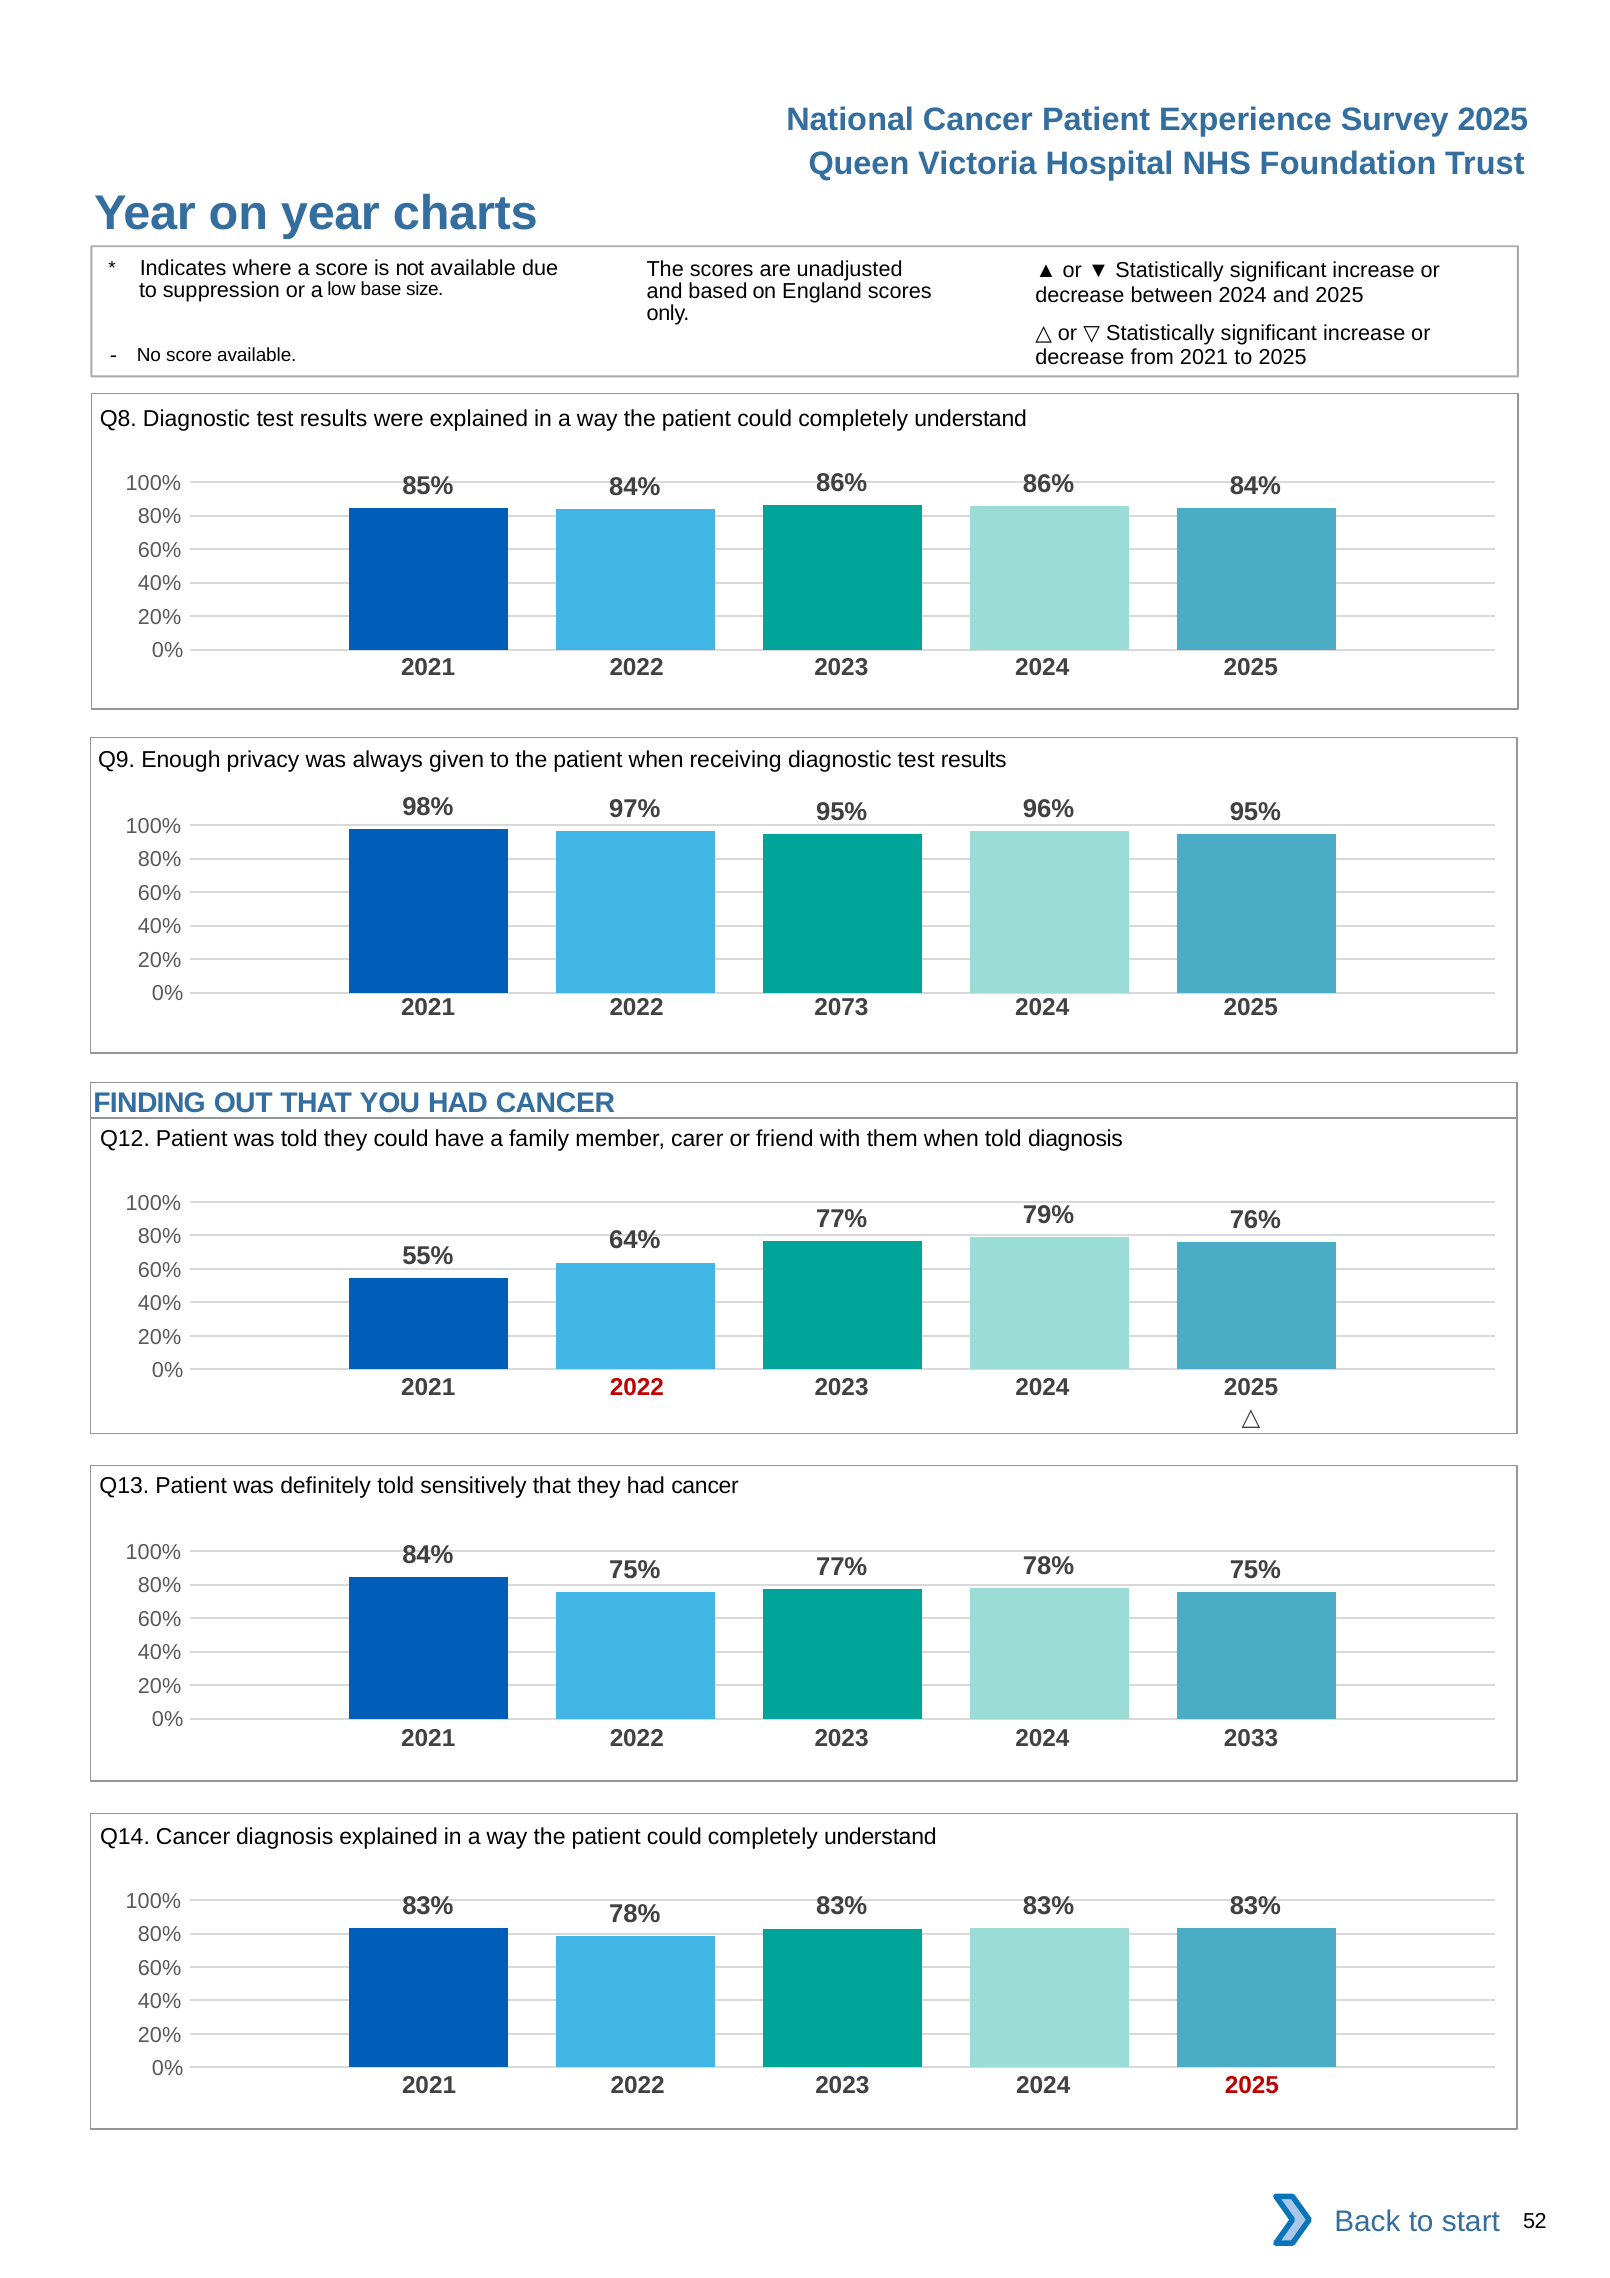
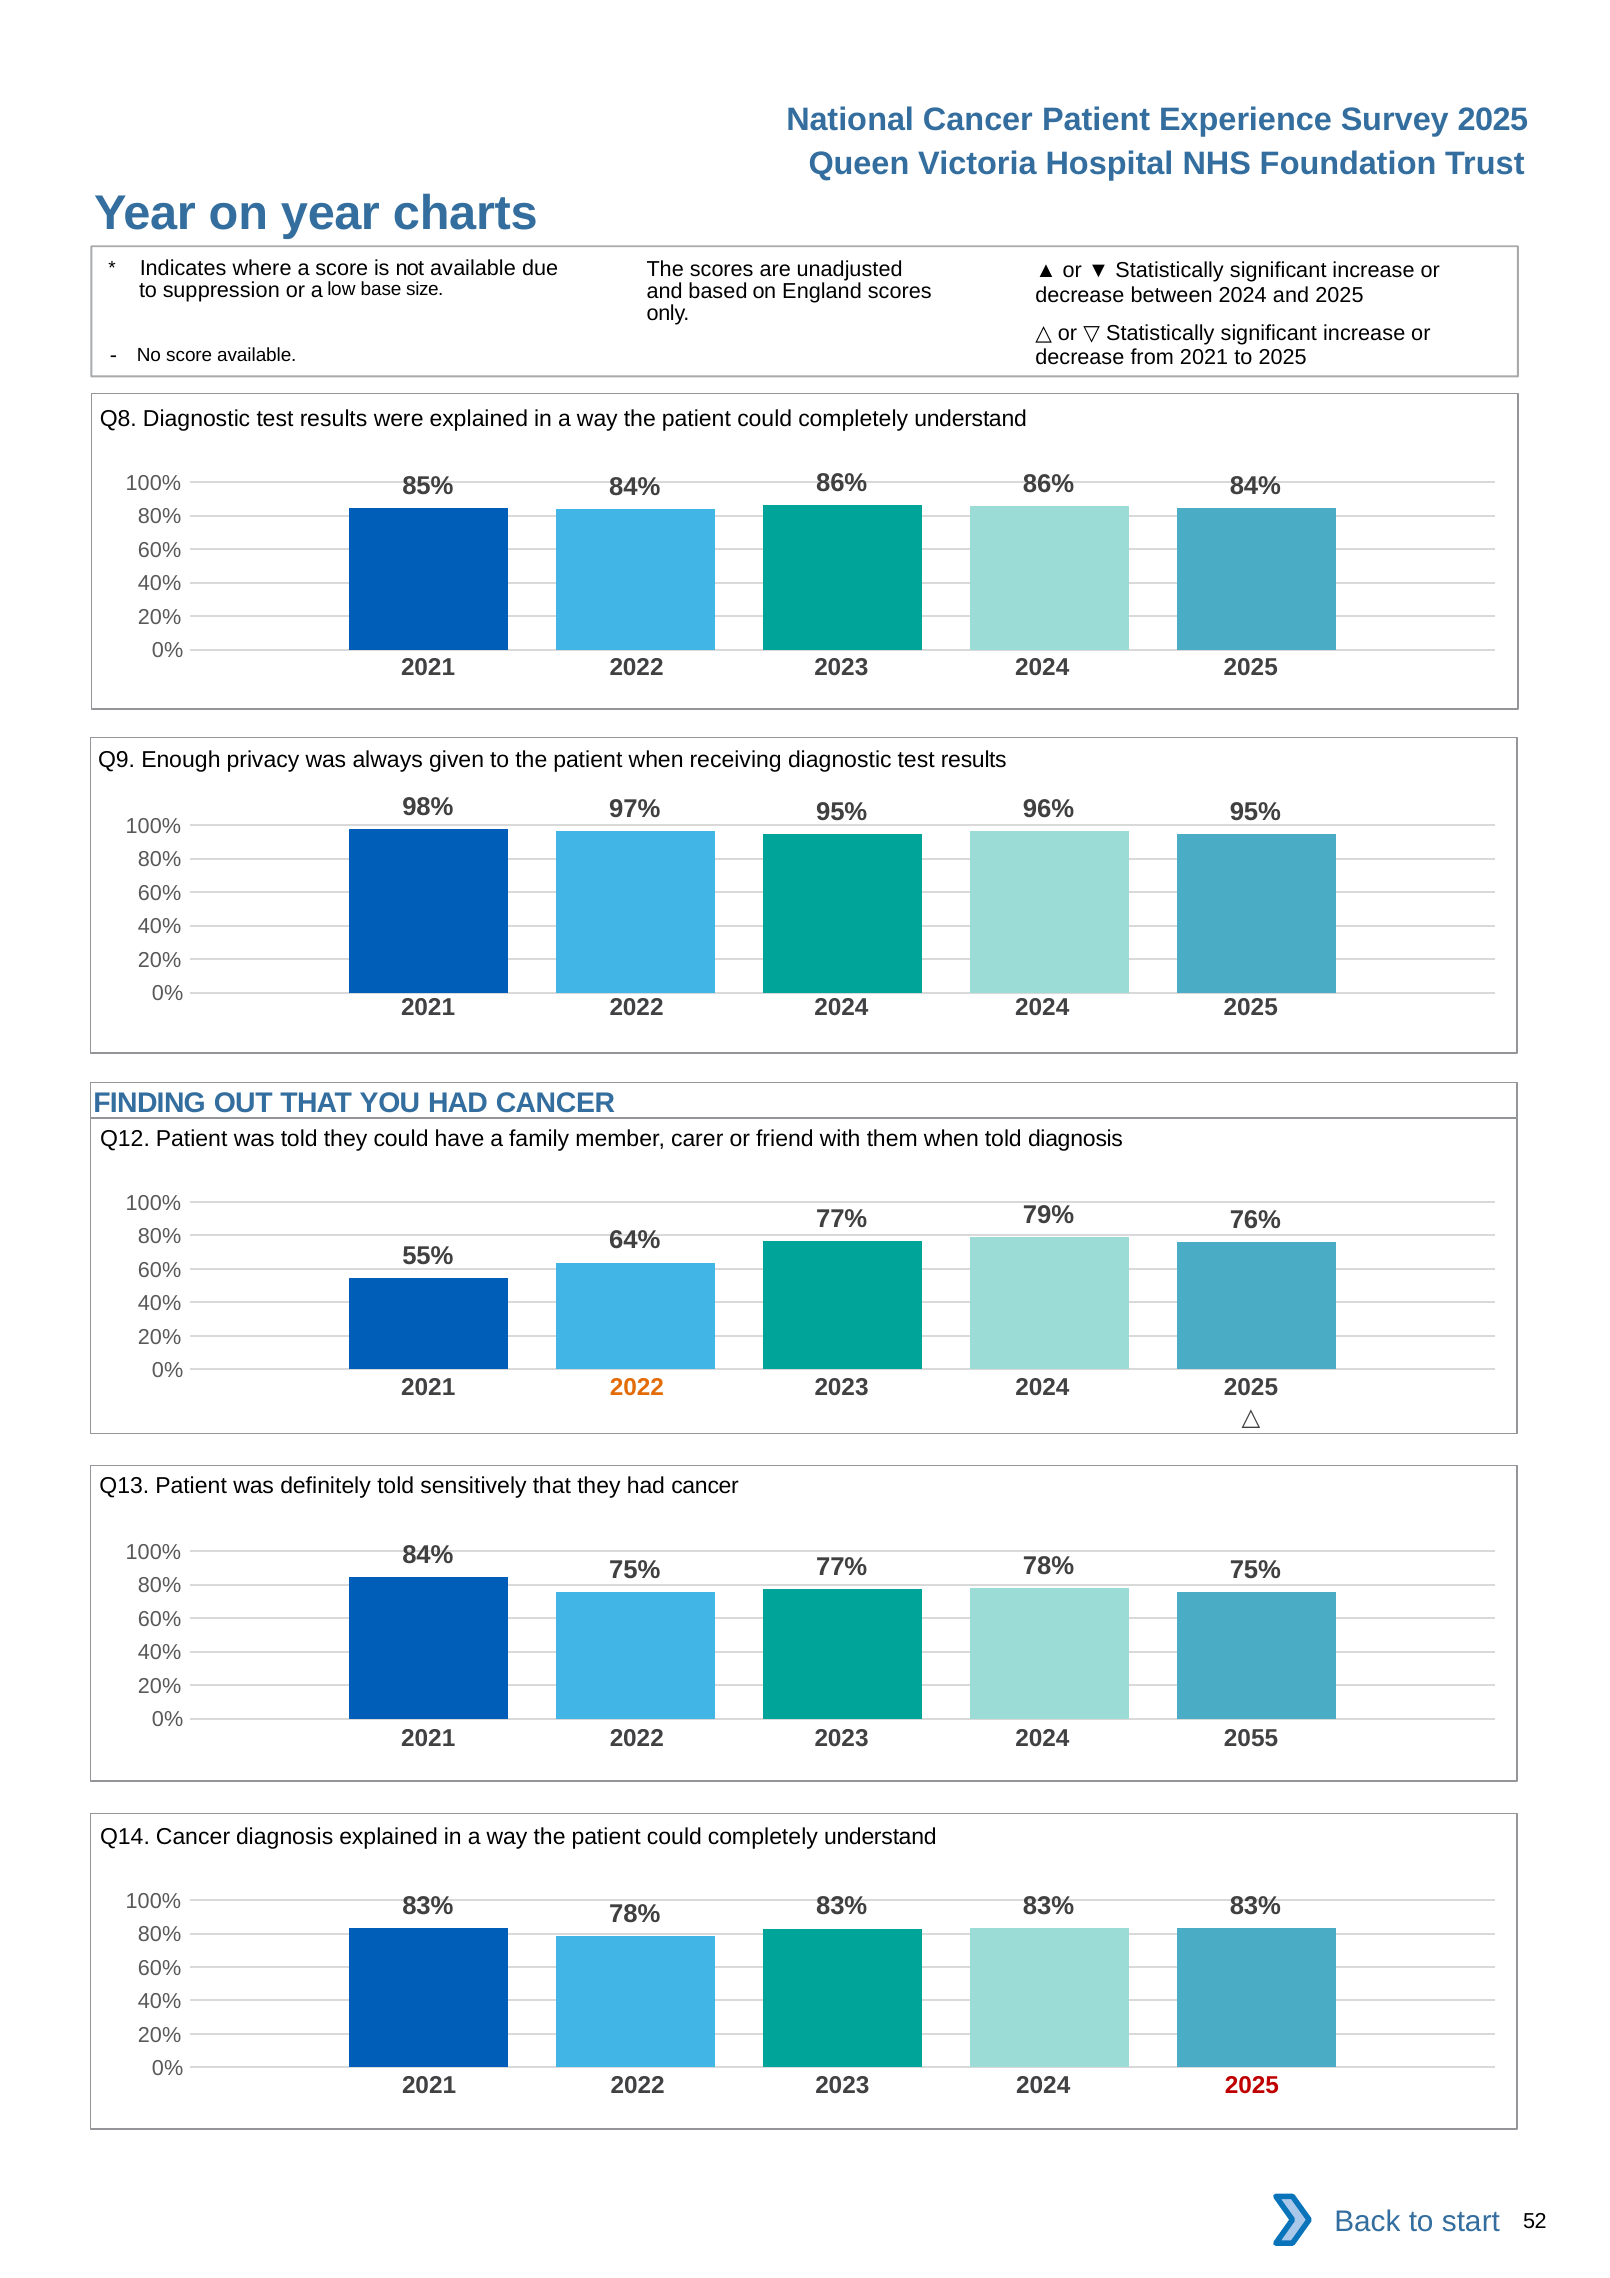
2022 2073: 2073 -> 2024
2022 at (637, 1388) colour: red -> orange
2033: 2033 -> 2055
